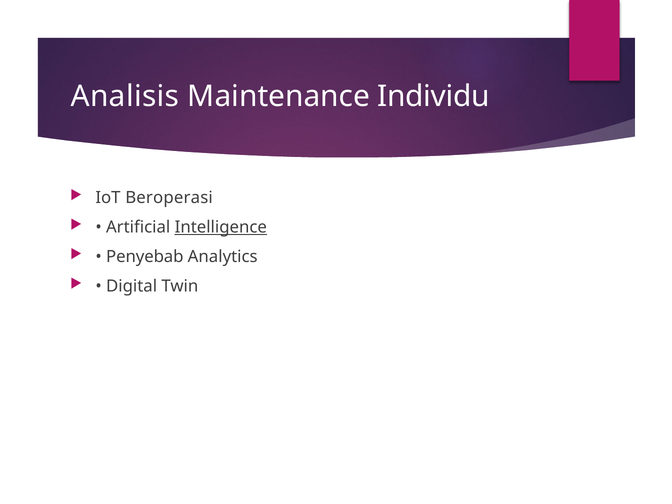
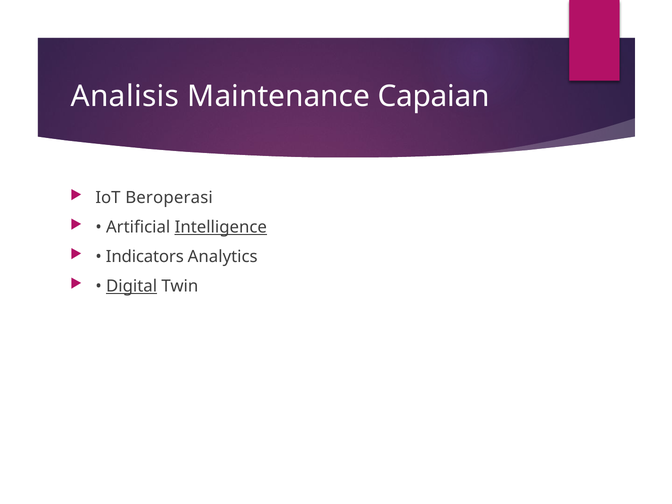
Individu: Individu -> Capaian
Penyebab: Penyebab -> Indicators
Digital underline: none -> present
